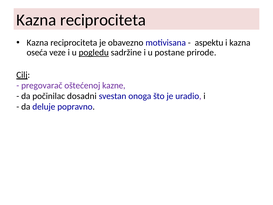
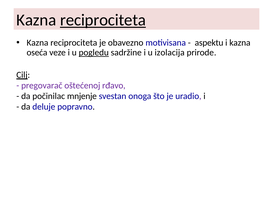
reciprociteta at (103, 20) underline: none -> present
postane: postane -> izolacija
kazne: kazne -> rđavo
dosadni: dosadni -> mnjenje
